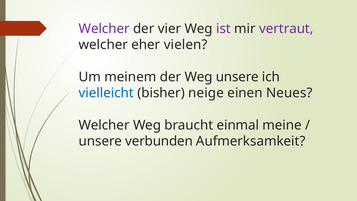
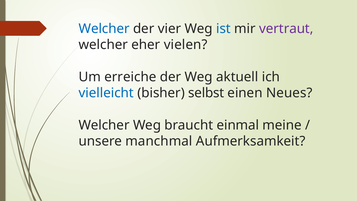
Welcher at (104, 29) colour: purple -> blue
ist colour: purple -> blue
meinem: meinem -> erreiche
Weg unsere: unsere -> aktuell
neige: neige -> selbst
verbunden: verbunden -> manchmal
